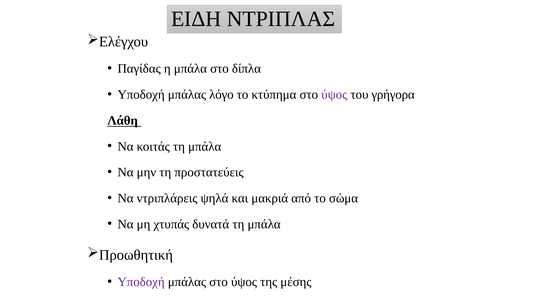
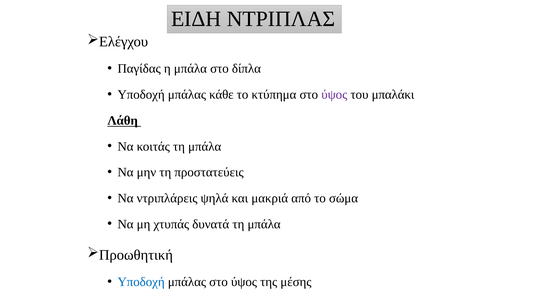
λόγο: λόγο -> κάθε
γρήγορα: γρήγορα -> μπαλάκι
Υποδοχή at (141, 282) colour: purple -> blue
